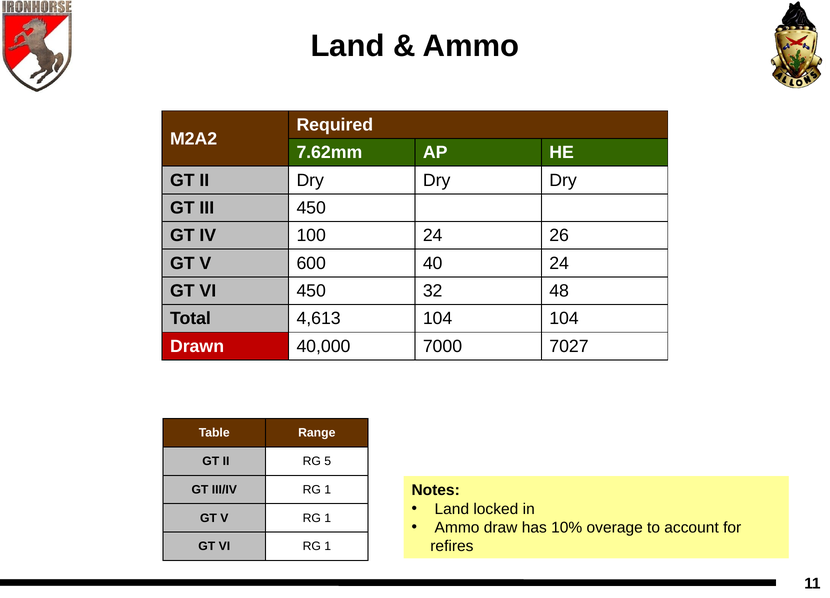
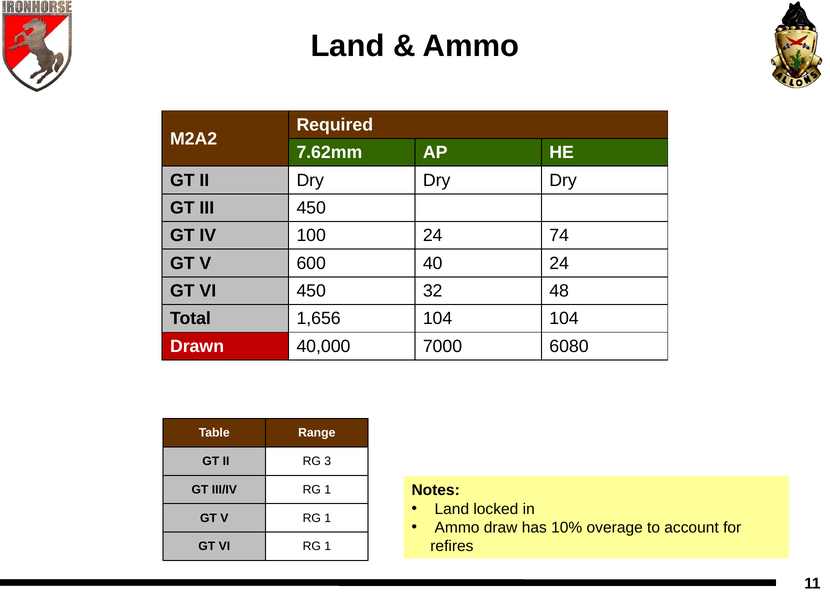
26: 26 -> 74
4,613: 4,613 -> 1,656
7027: 7027 -> 6080
5: 5 -> 3
